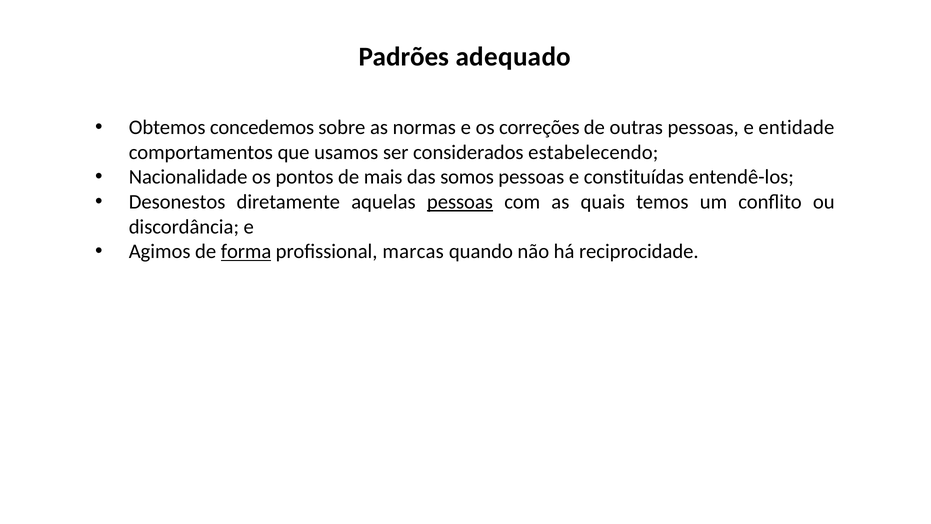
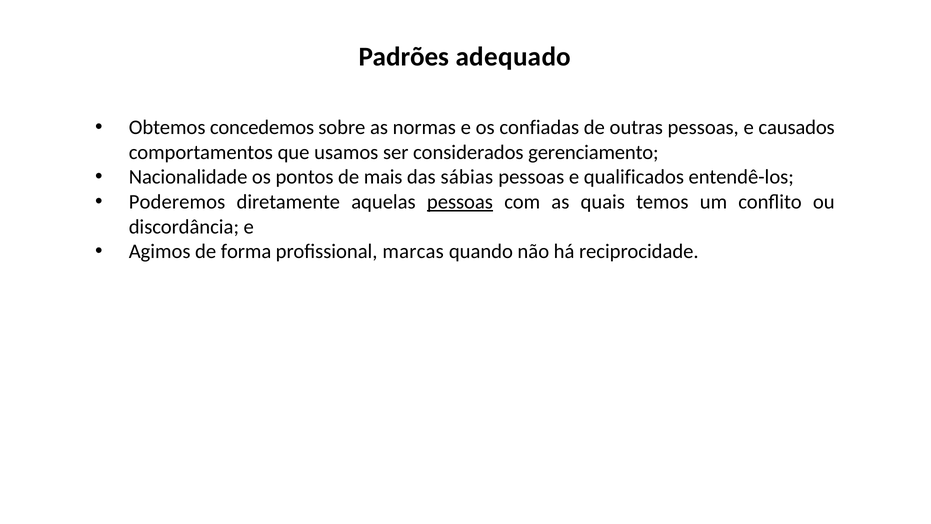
correções: correções -> confiadas
entidade: entidade -> causados
estabelecendo: estabelecendo -> gerenciamento
somos: somos -> sábias
constituídas: constituídas -> qualificados
Desonestos: Desonestos -> Poderemos
forma underline: present -> none
